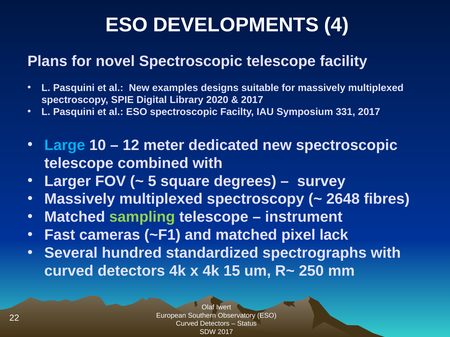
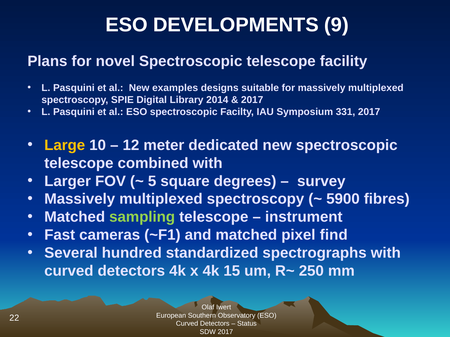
4: 4 -> 9
2020: 2020 -> 2014
Large colour: light blue -> yellow
2648: 2648 -> 5900
lack: lack -> find
